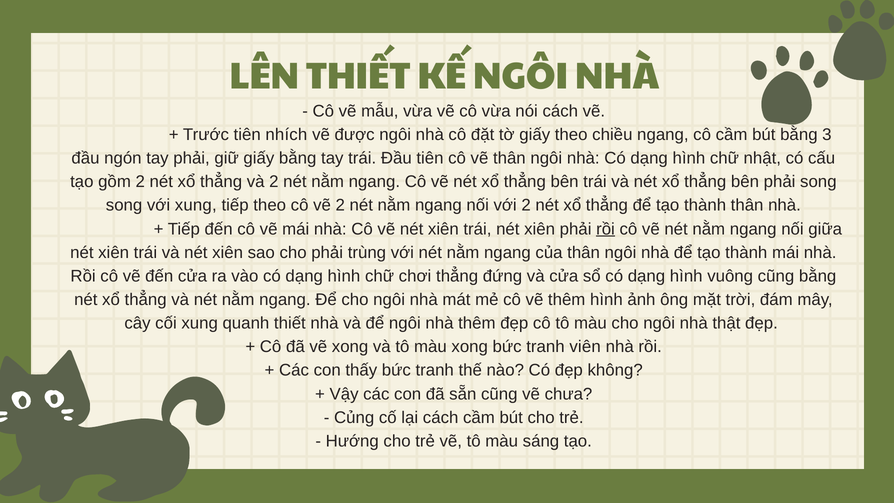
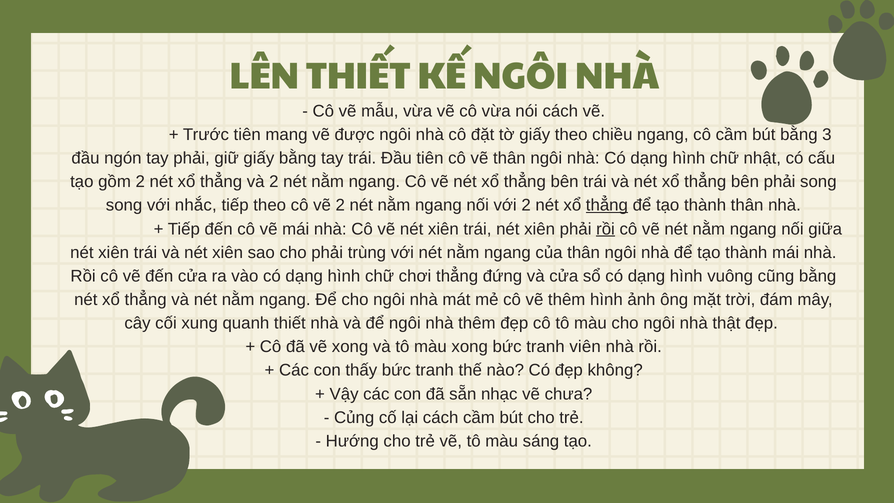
nhích: nhích -> mang
với xung: xung -> nhắc
thẳng at (607, 205) underline: none -> present
sẵn cũng: cũng -> nhạc
